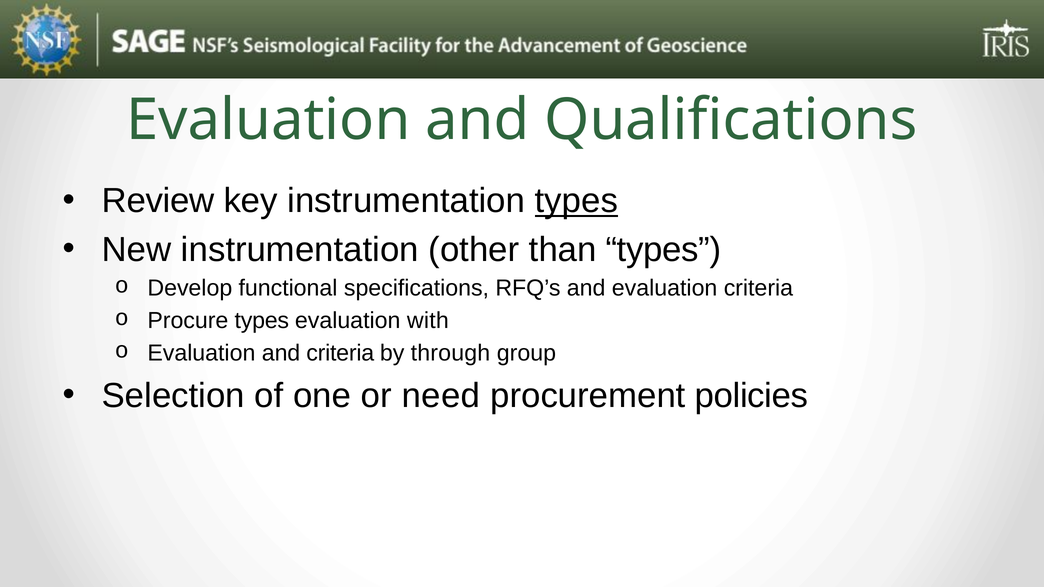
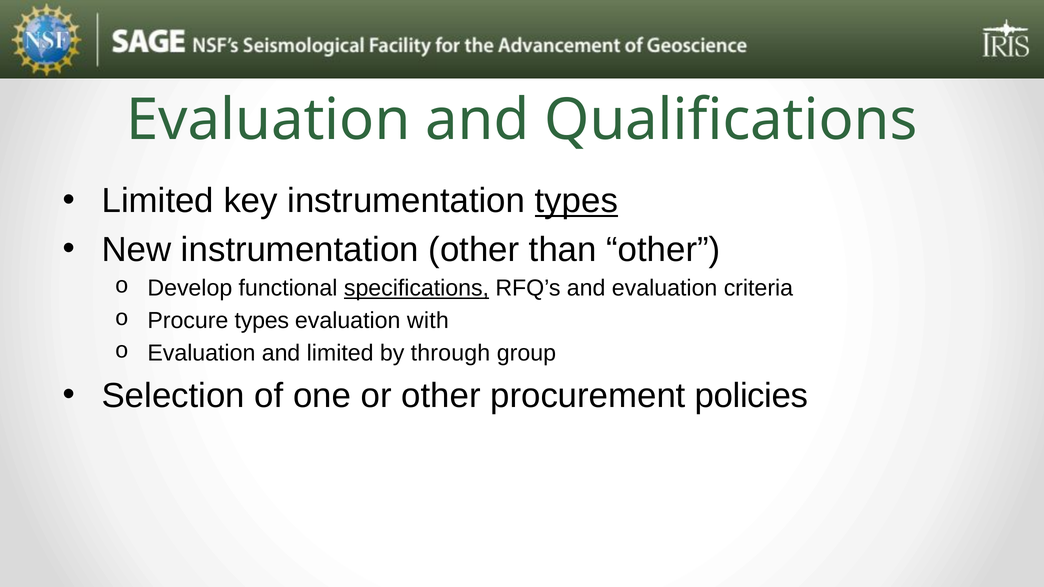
Review at (158, 201): Review -> Limited
than types: types -> other
specifications underline: none -> present
and criteria: criteria -> limited
or need: need -> other
